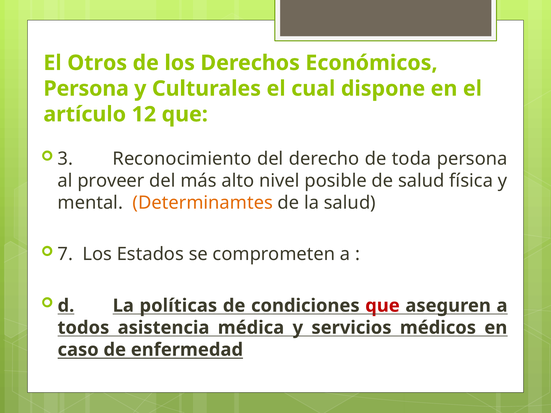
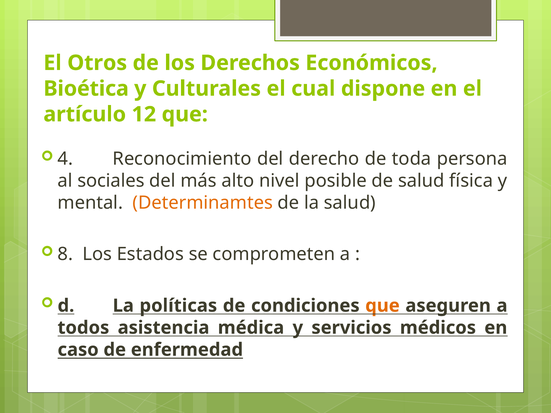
Persona at (86, 89): Persona -> Bioética
3: 3 -> 4
proveer: proveer -> sociales
7: 7 -> 8
que at (382, 306) colour: red -> orange
